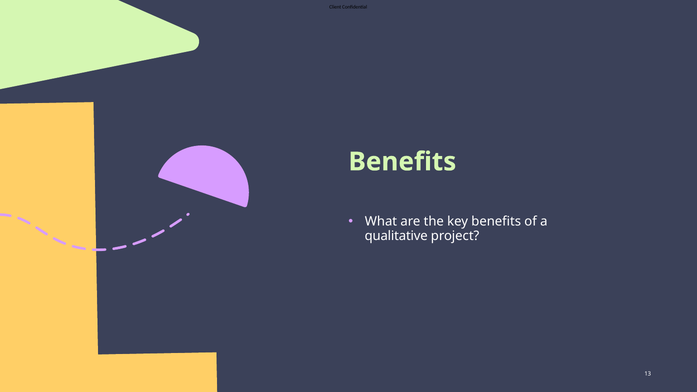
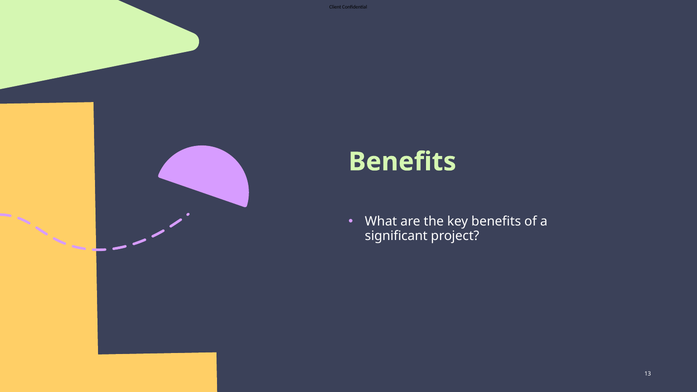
qualitative: qualitative -> significant
